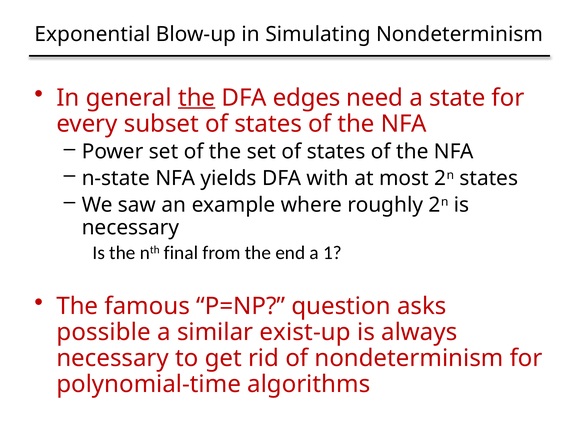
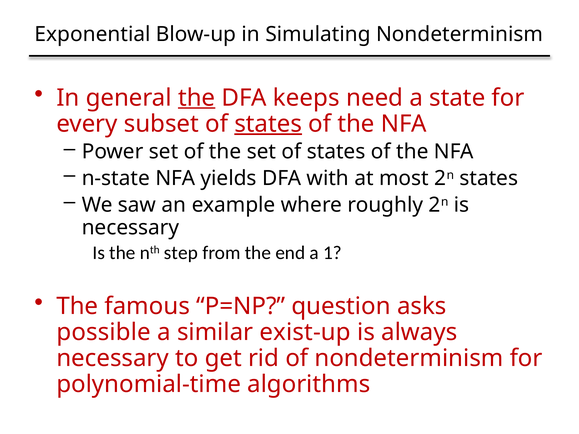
edges: edges -> keeps
states at (268, 124) underline: none -> present
final: final -> step
